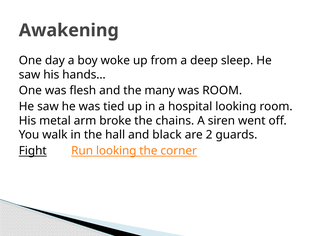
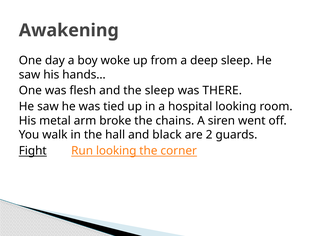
the many: many -> sleep
was ROOM: ROOM -> THERE
